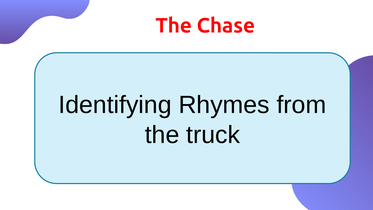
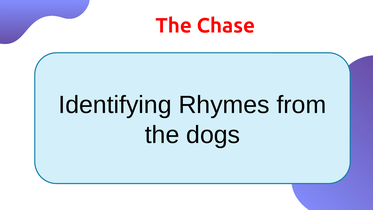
truck: truck -> dogs
